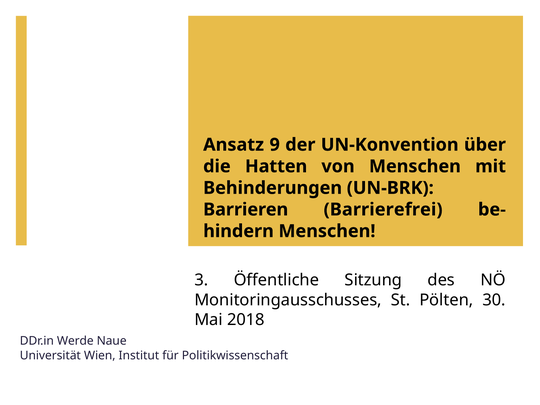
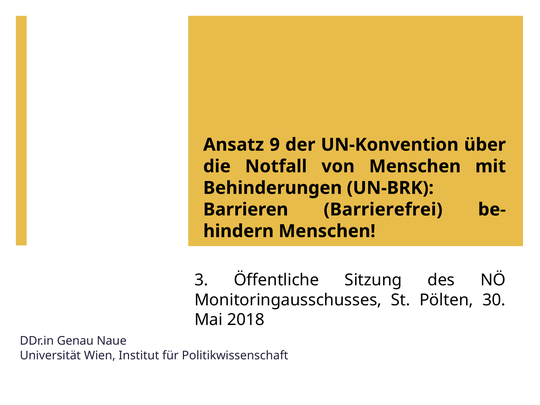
Hatten: Hatten -> Notfall
Werde: Werde -> Genau
